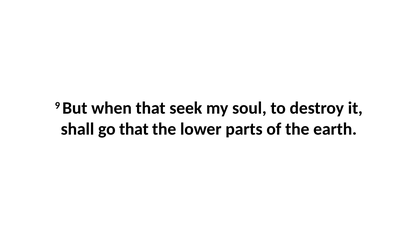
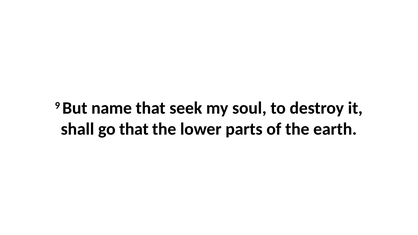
when: when -> name
